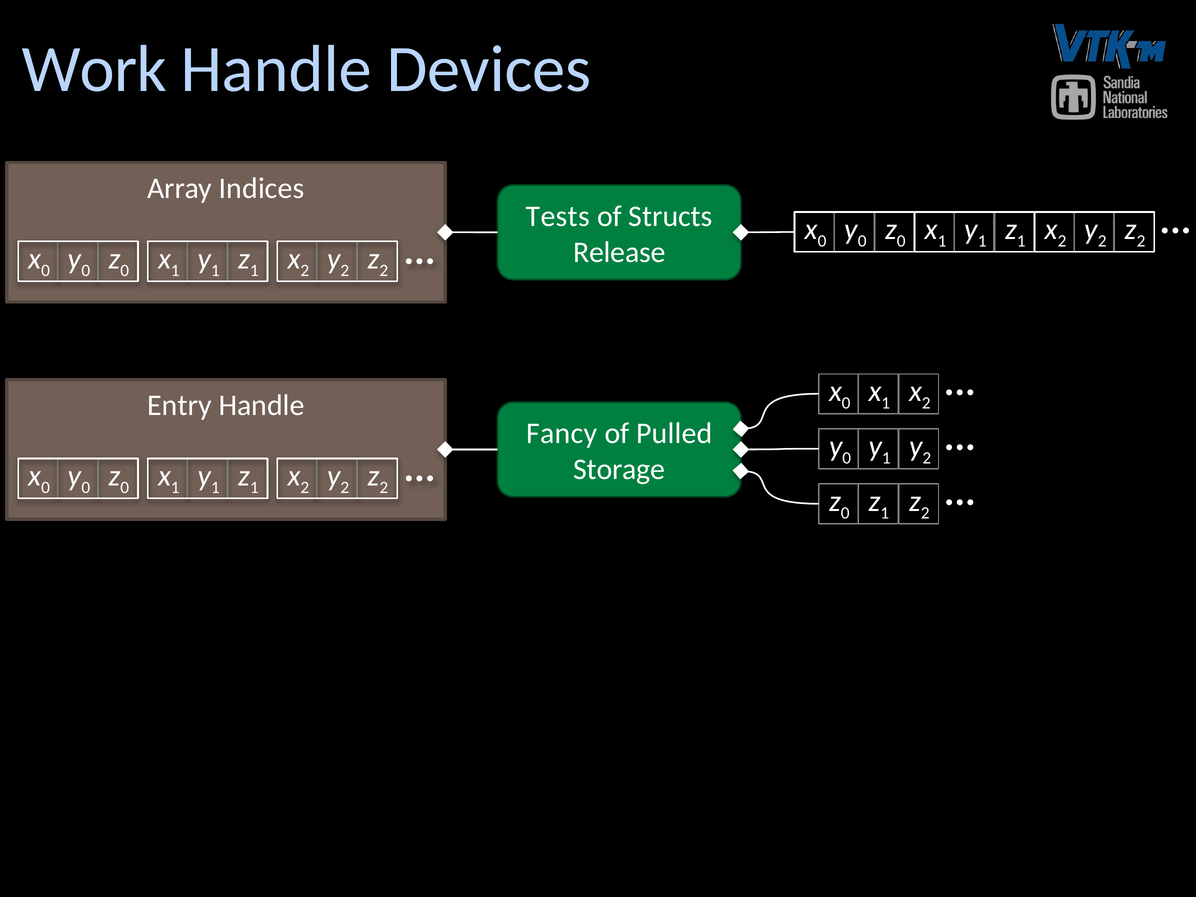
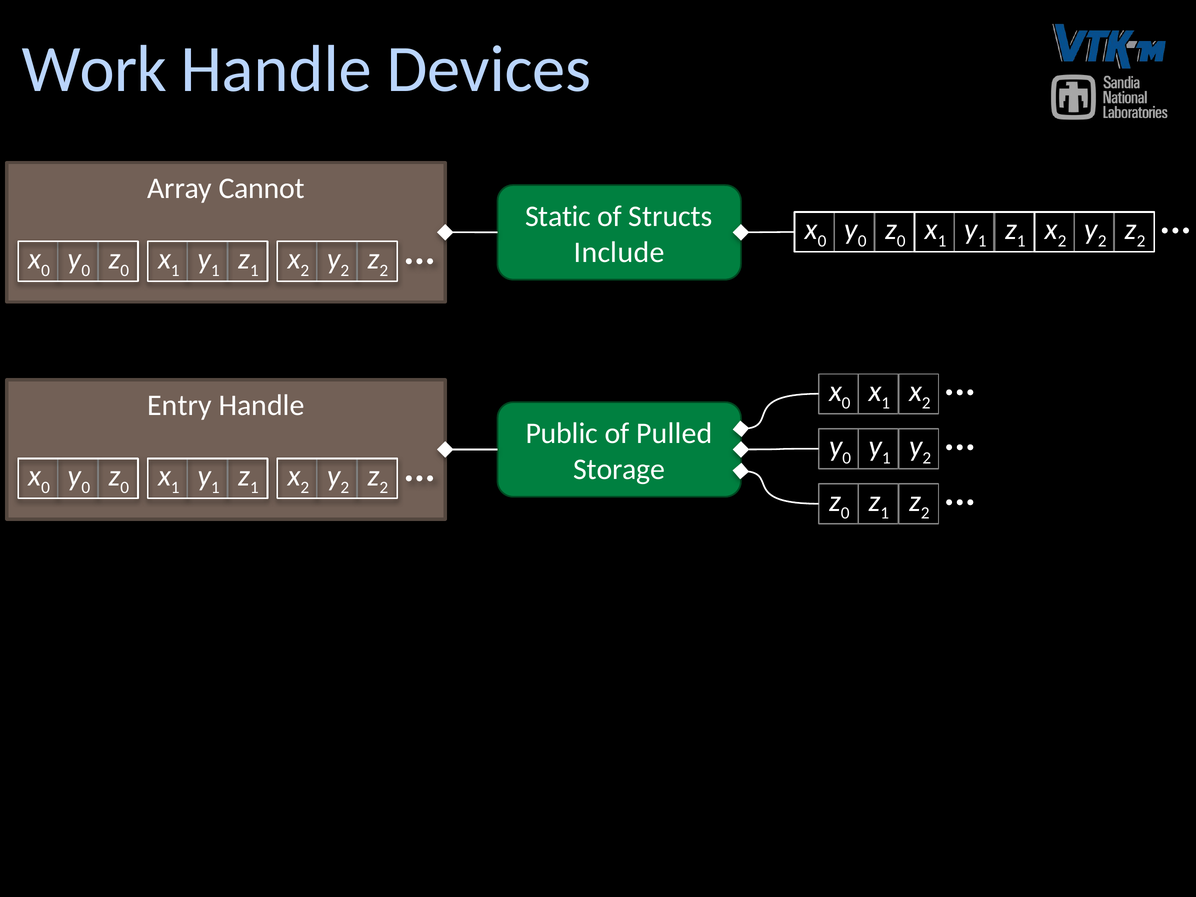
Indices: Indices -> Cannot
Tests: Tests -> Static
Release: Release -> Include
Fancy: Fancy -> Public
